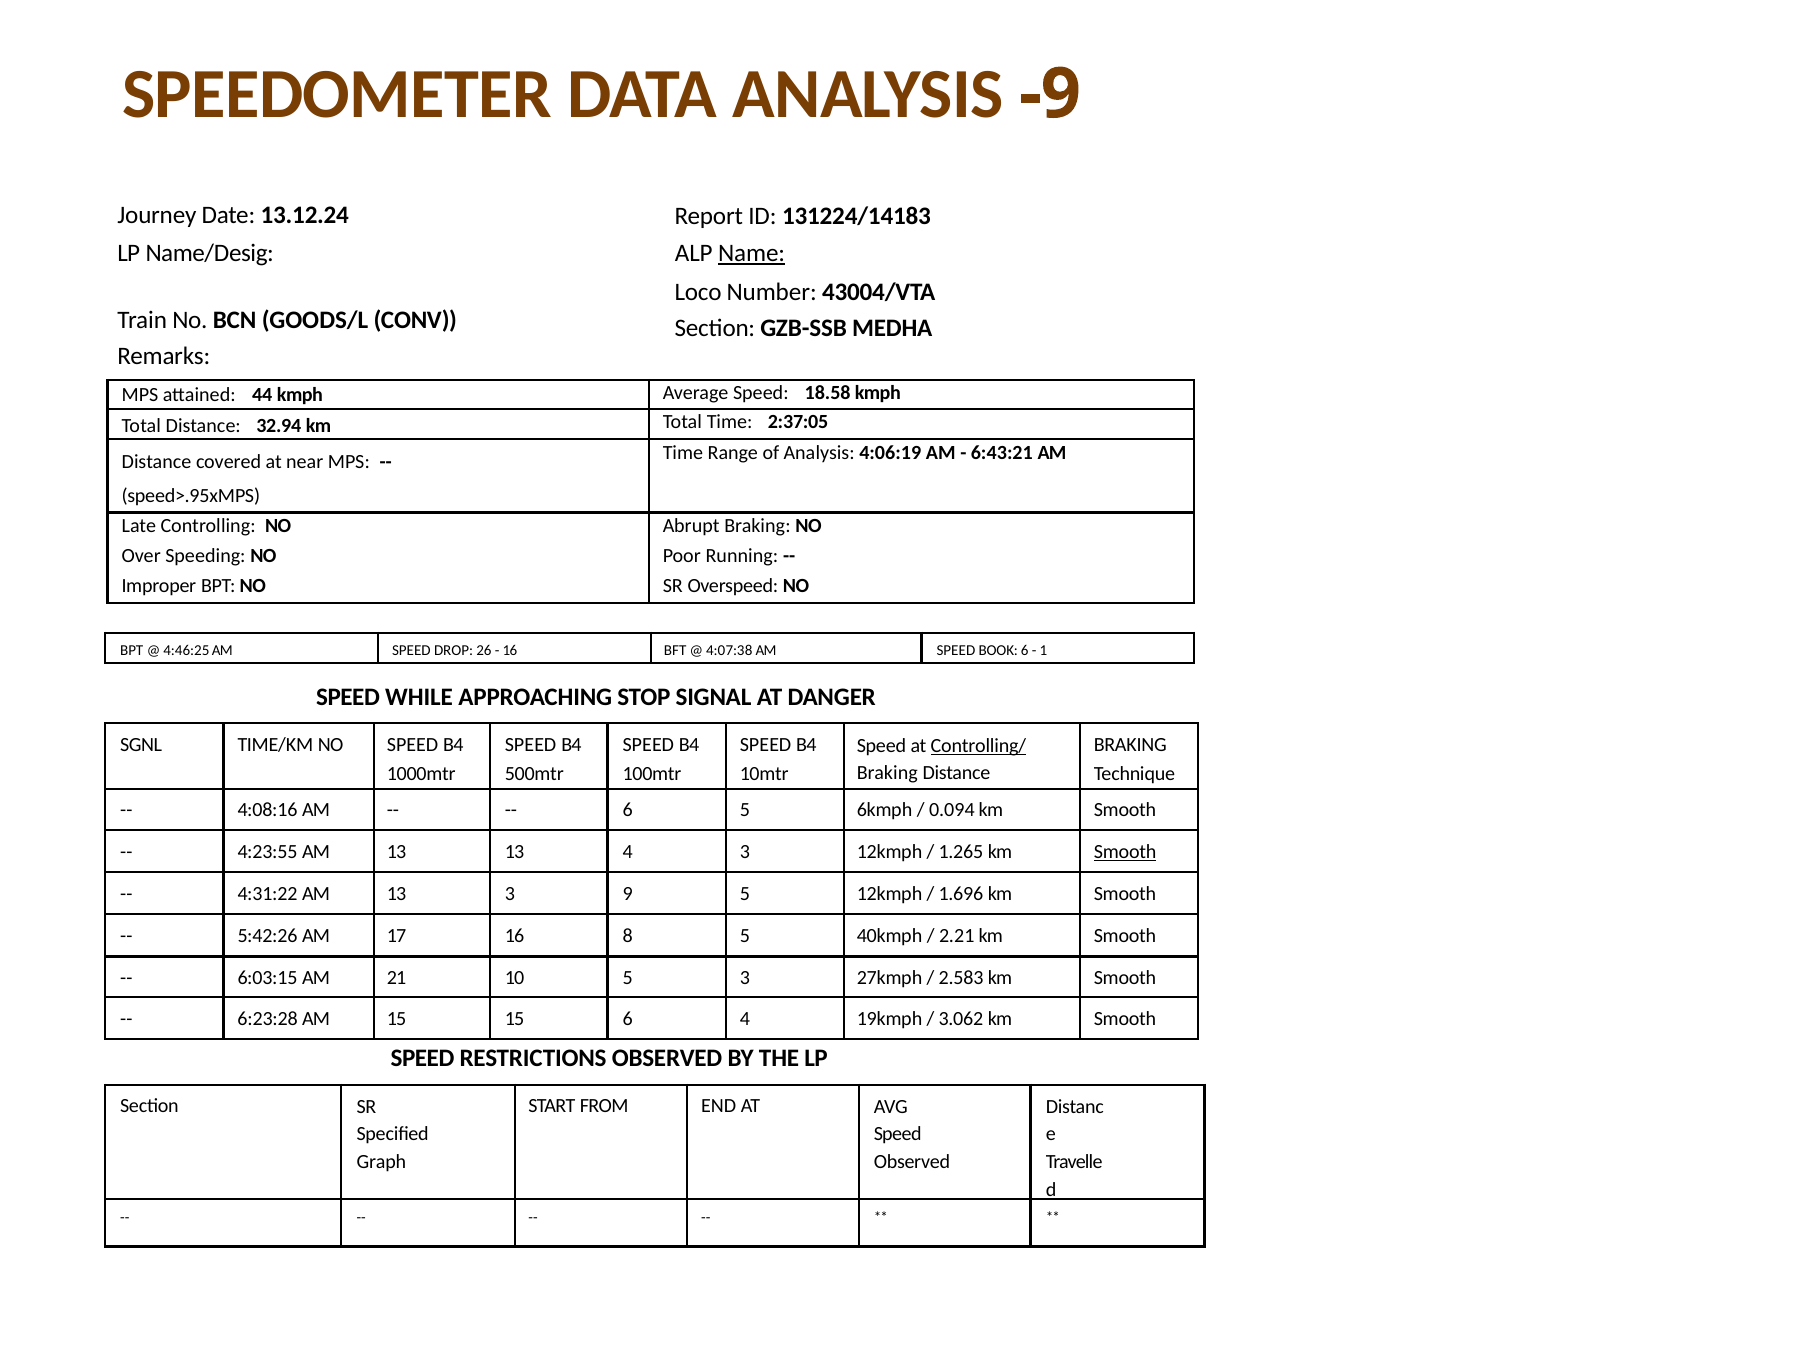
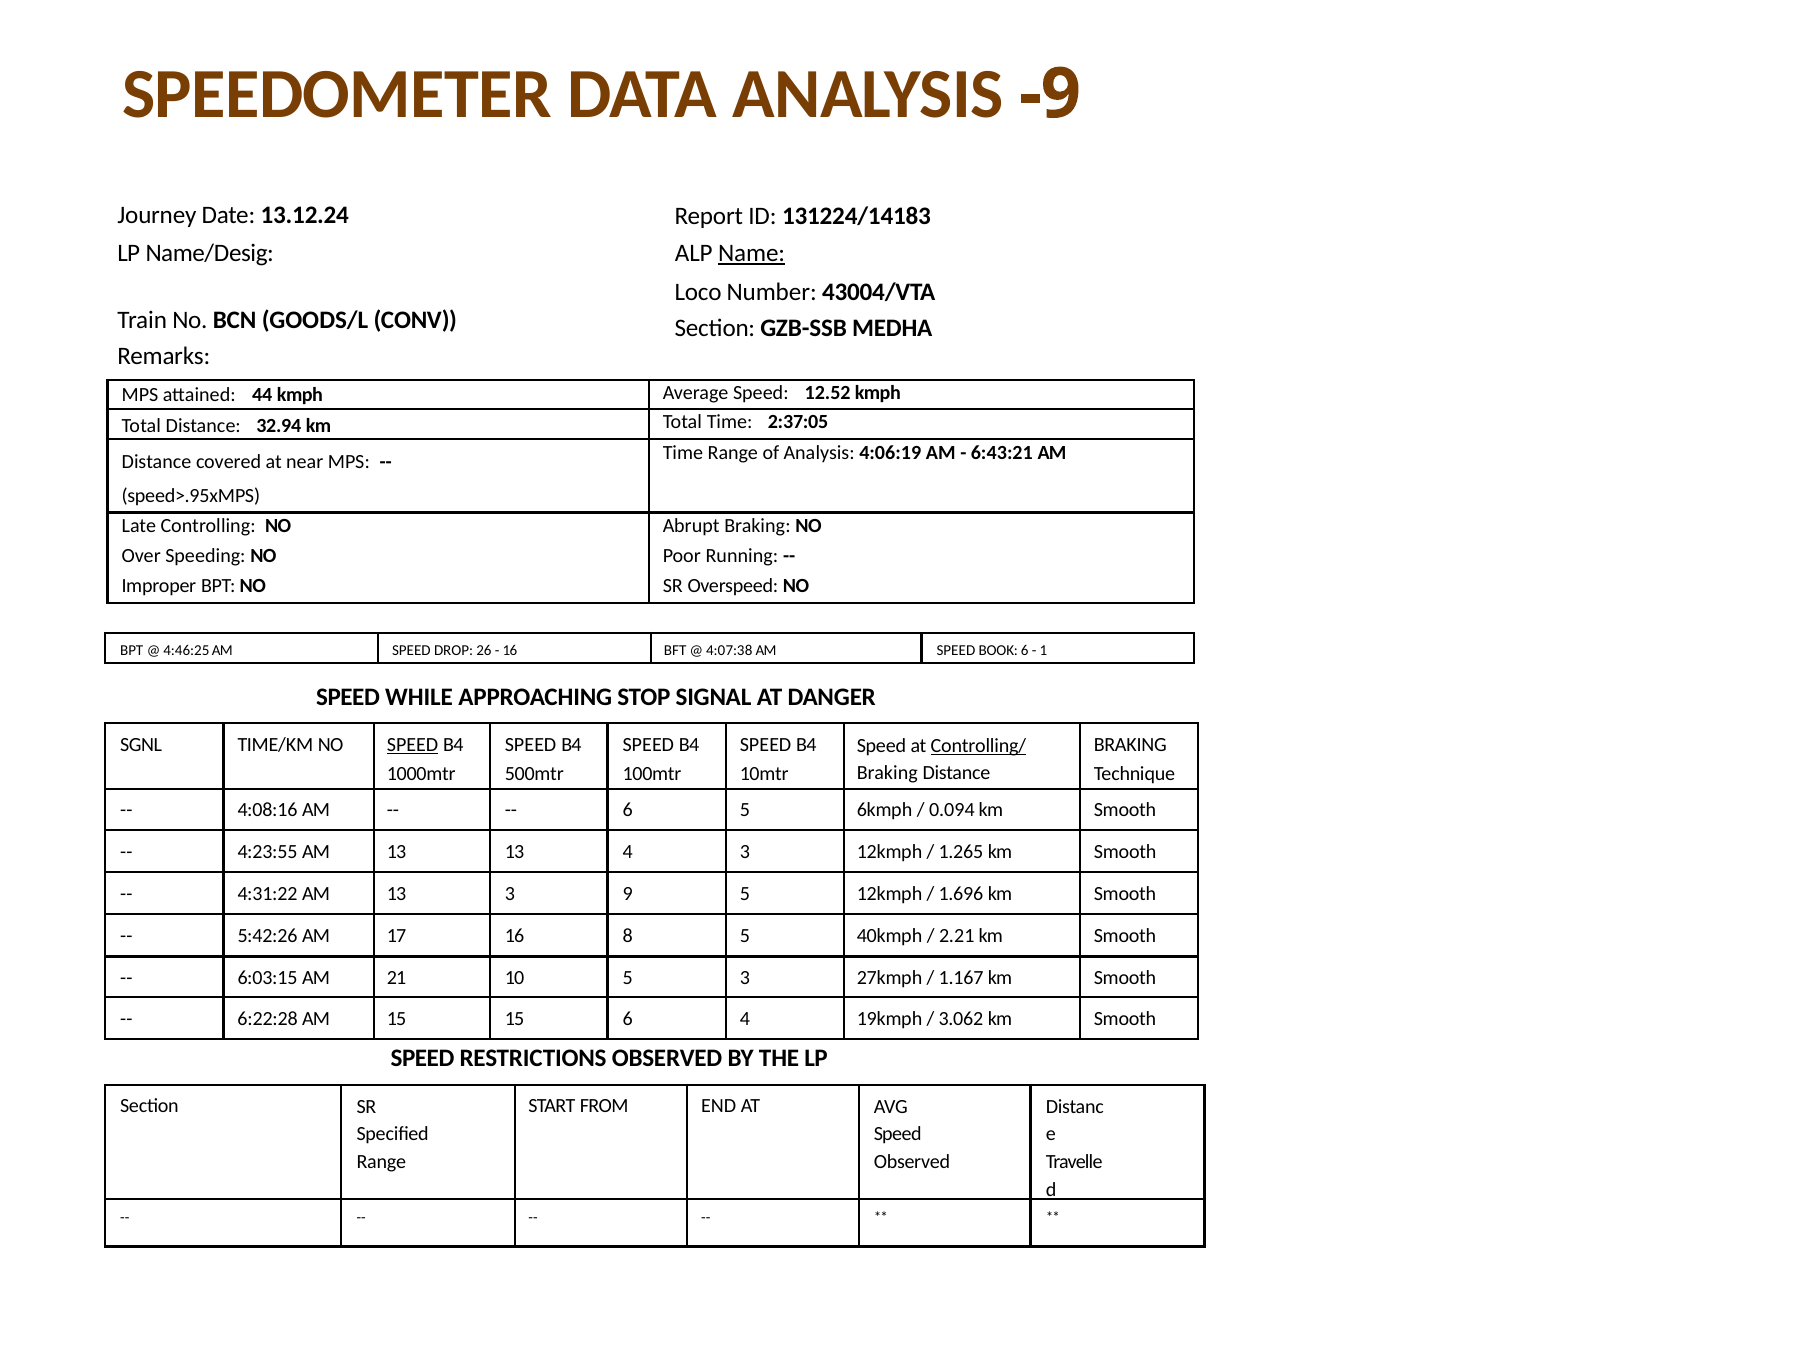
18.58: 18.58 -> 12.52
SPEED at (413, 745) underline: none -> present
Smooth at (1125, 852) underline: present -> none
2.583: 2.583 -> 1.167
6:23:28: 6:23:28 -> 6:22:28
Graph at (381, 1162): Graph -> Range
